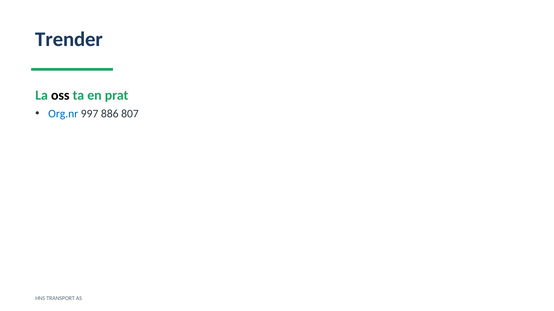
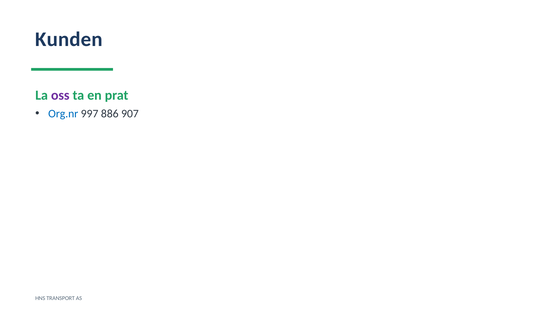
Trender: Trender -> Kunden
oss colour: black -> purple
807: 807 -> 907
